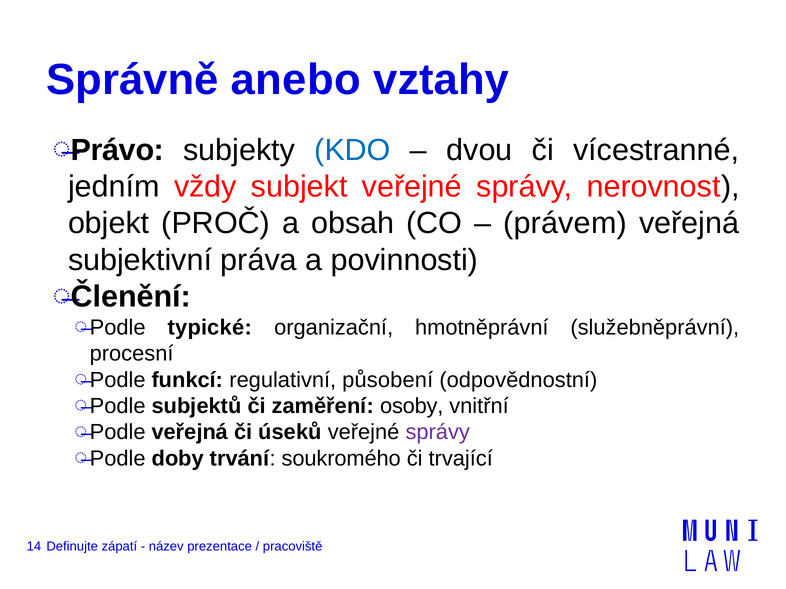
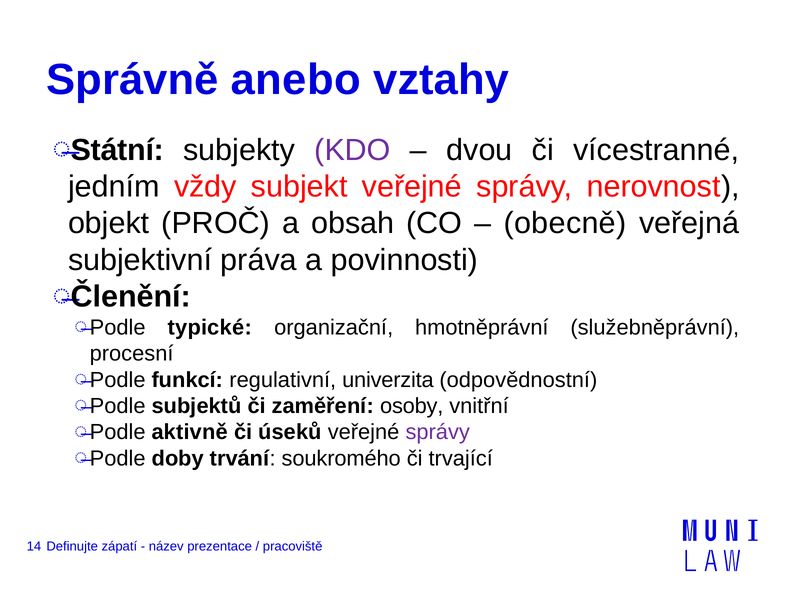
Právo: Právo -> Státní
KDO colour: blue -> purple
právem: právem -> obecně
působení: působení -> univerzita
veřejná at (190, 433): veřejná -> aktivně
